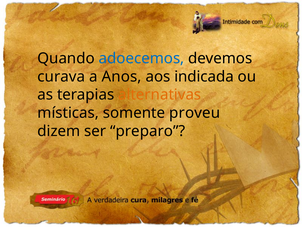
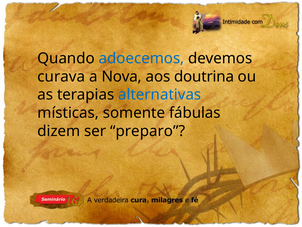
Anos: Anos -> Nova
indicada: indicada -> doutrina
alternativas colour: orange -> blue
proveu: proveu -> fábulas
